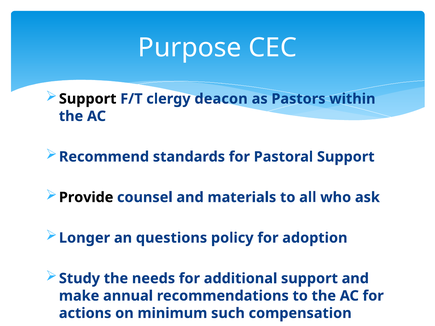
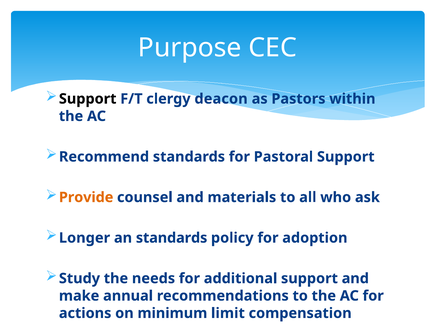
Provide colour: black -> orange
an questions: questions -> standards
such: such -> limit
